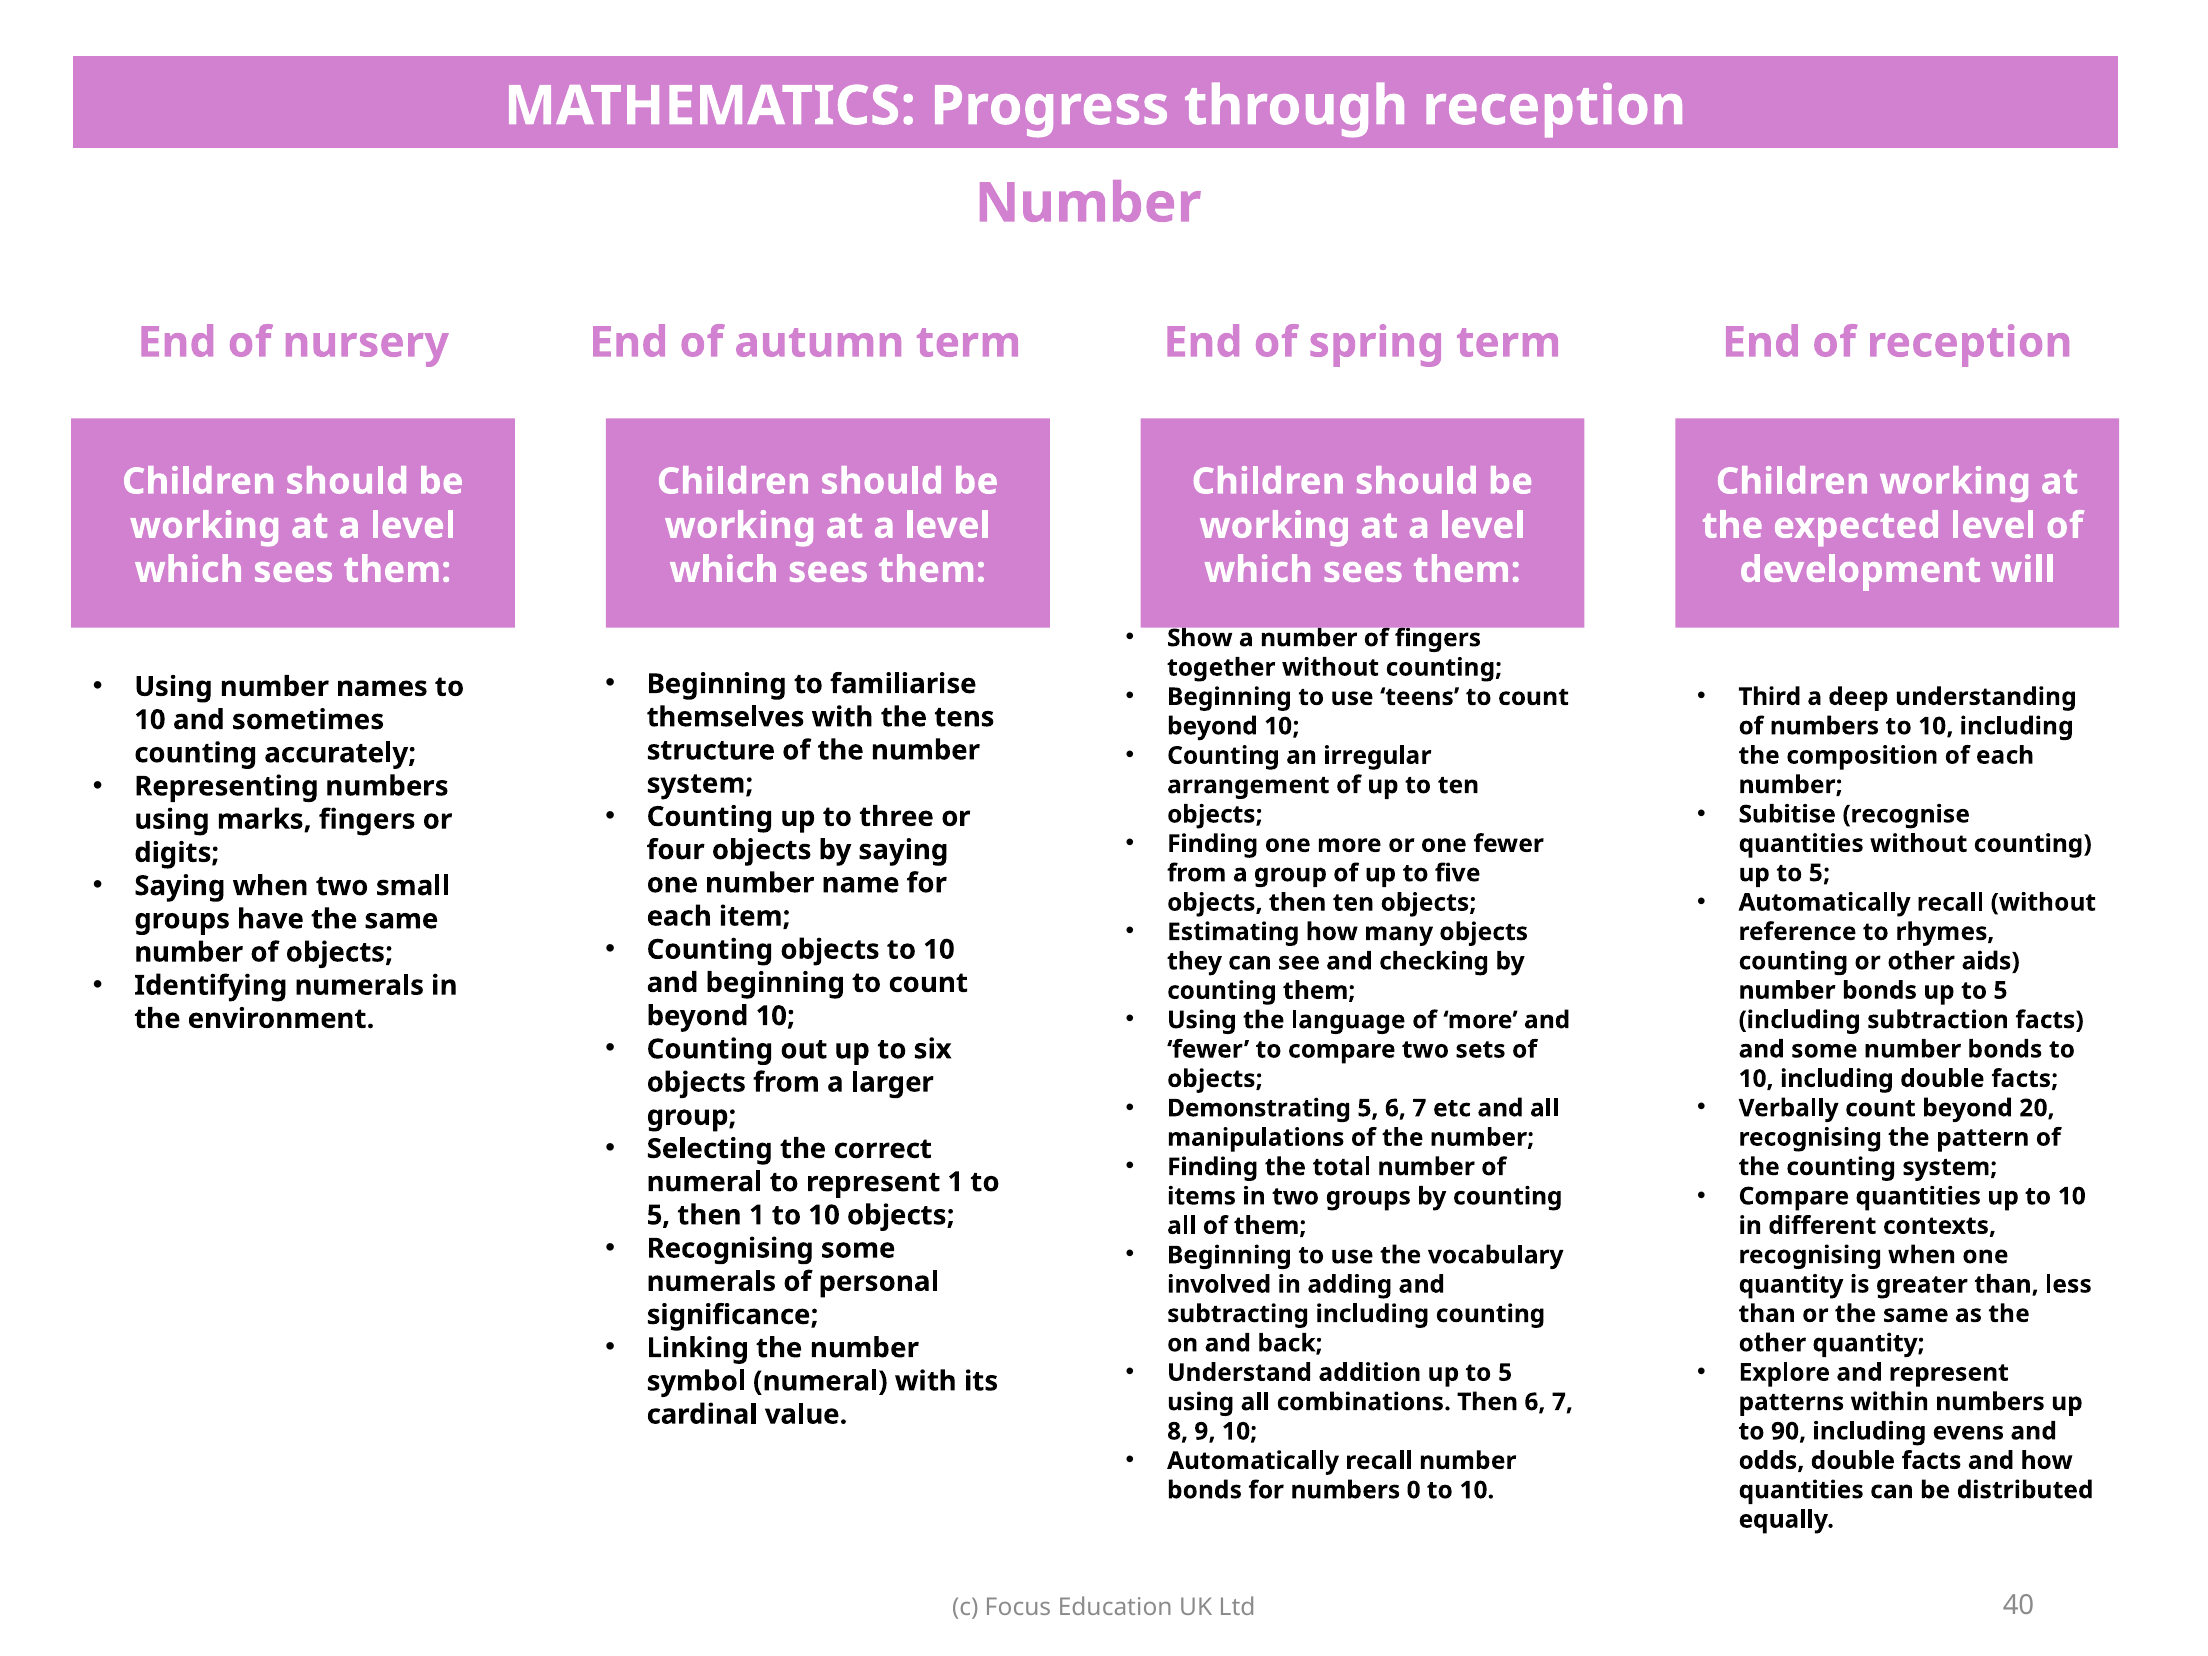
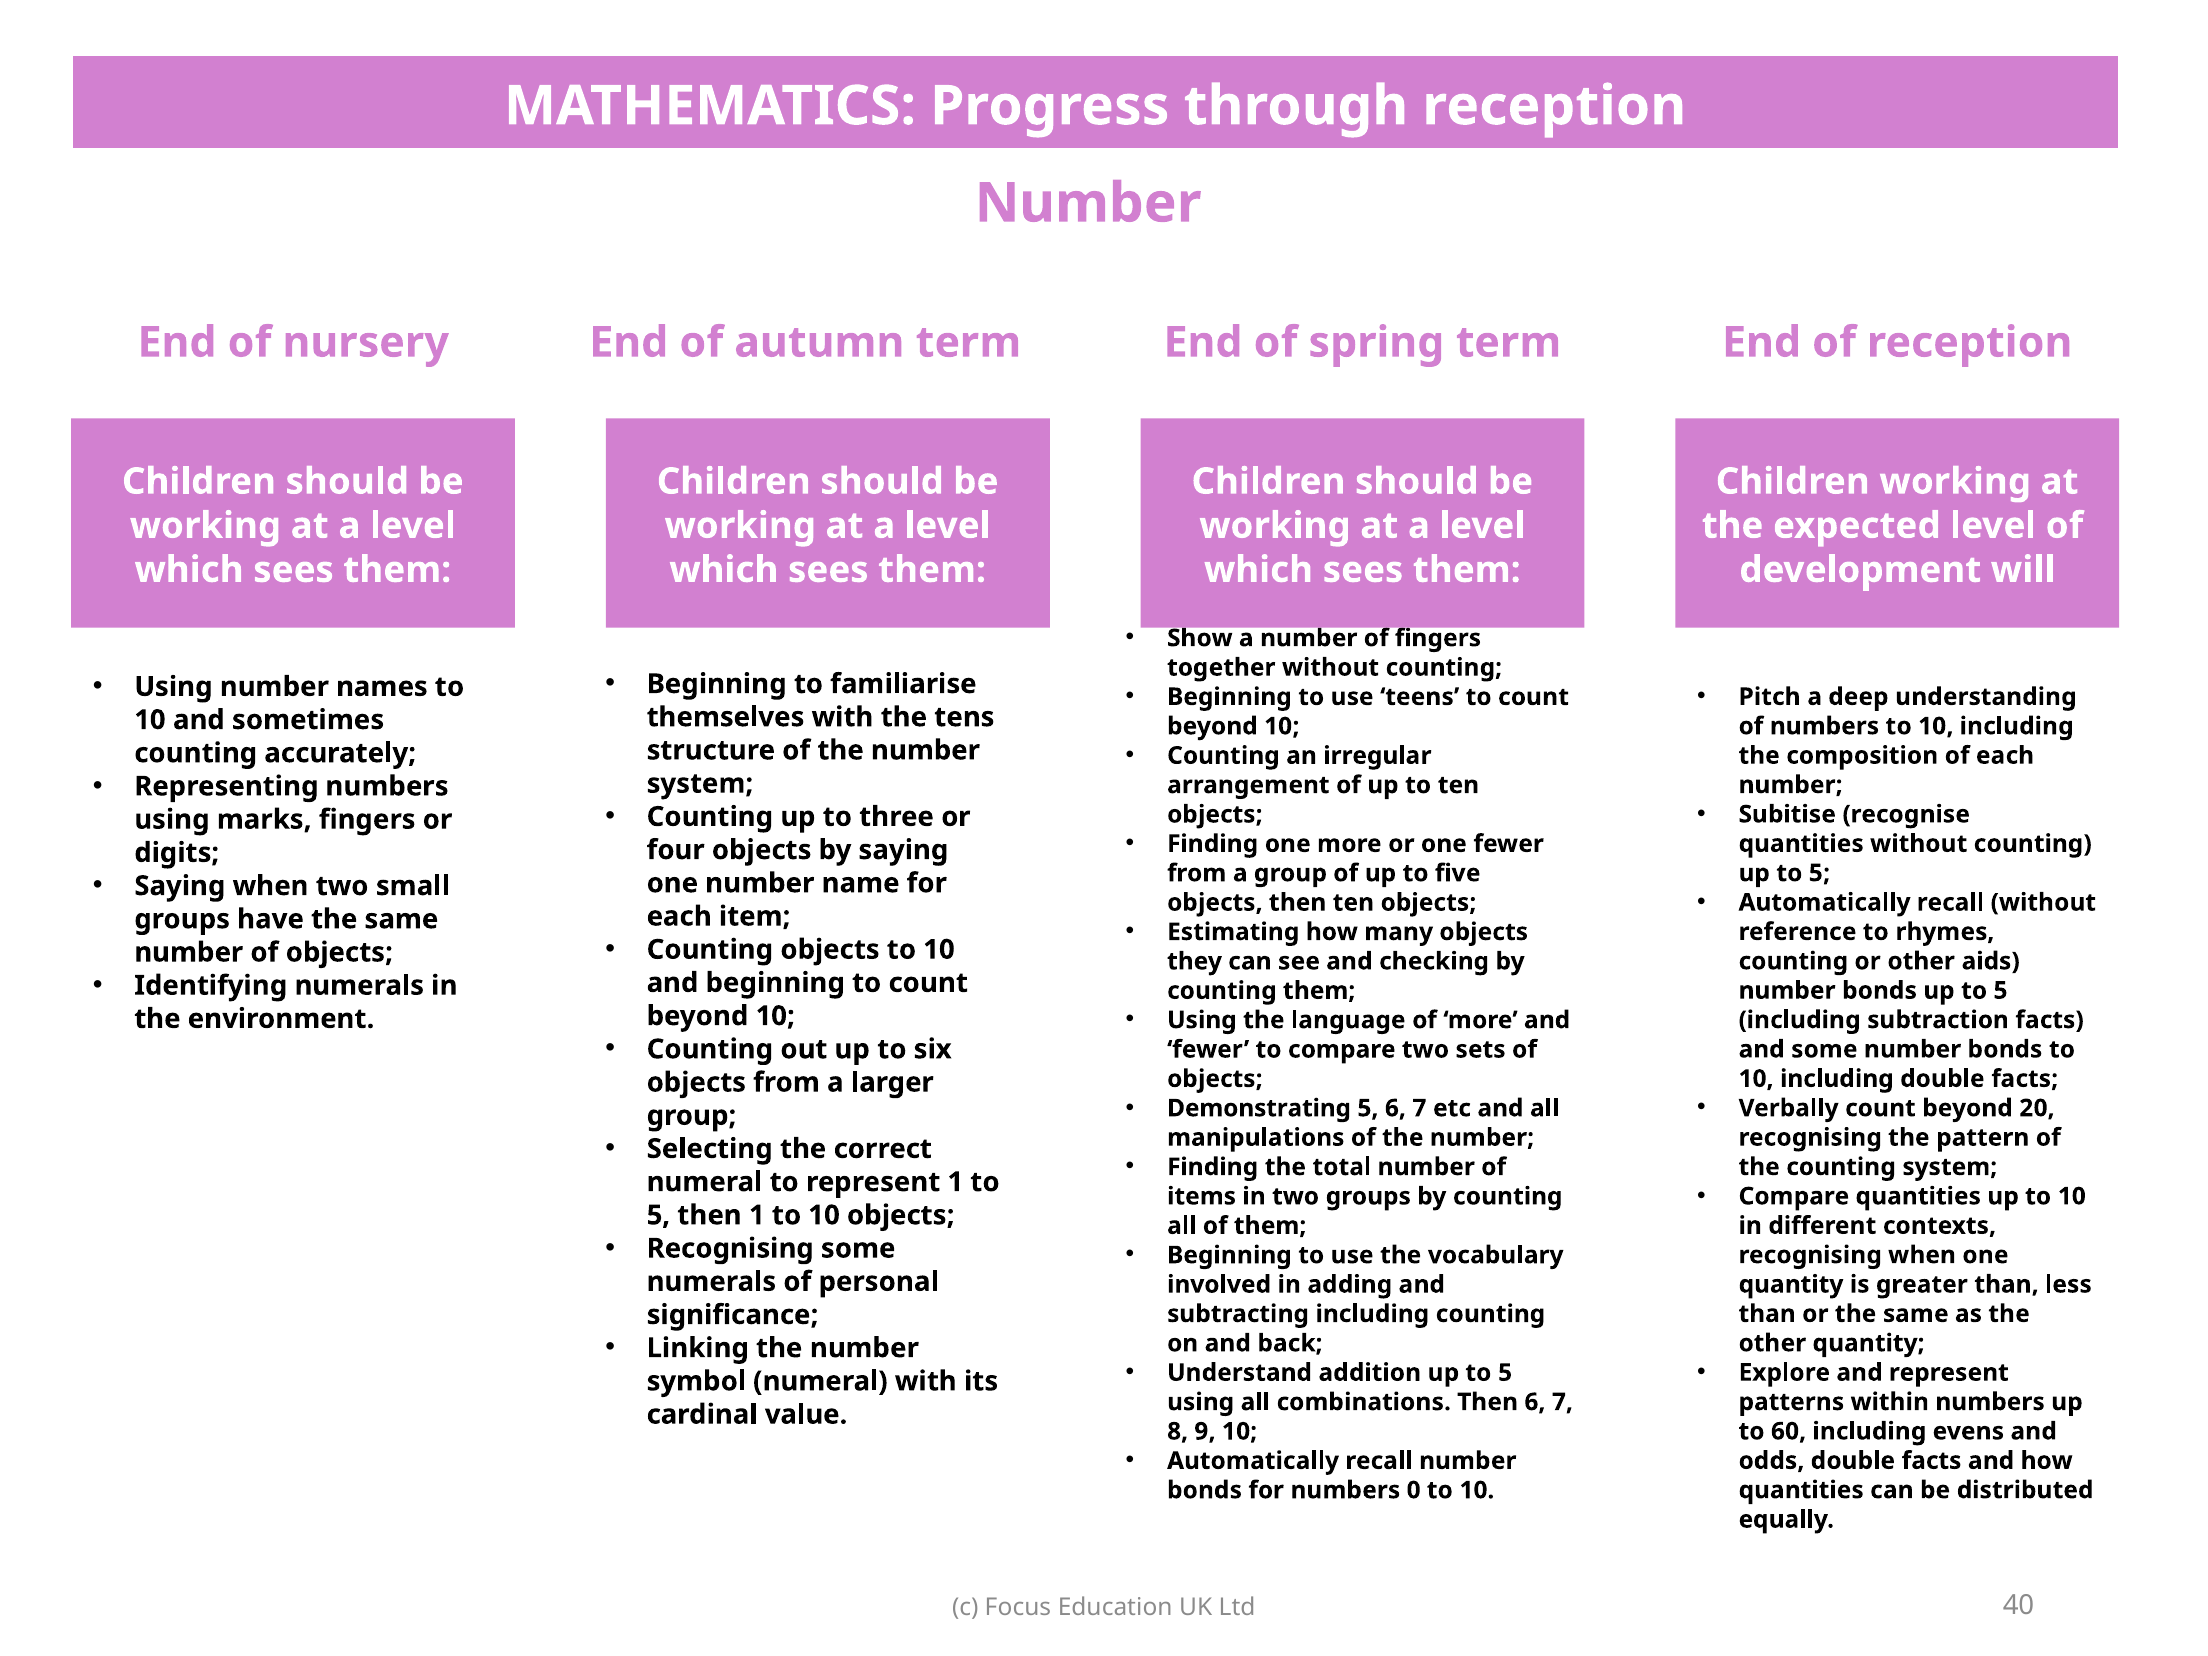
Third: Third -> Pitch
90: 90 -> 60
